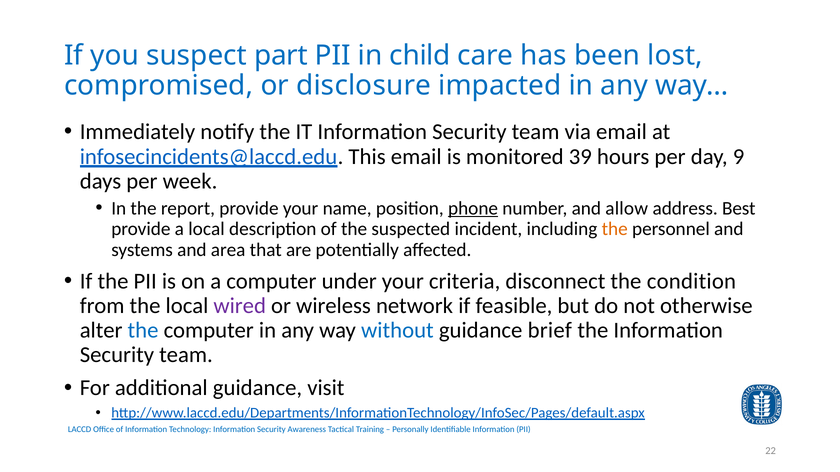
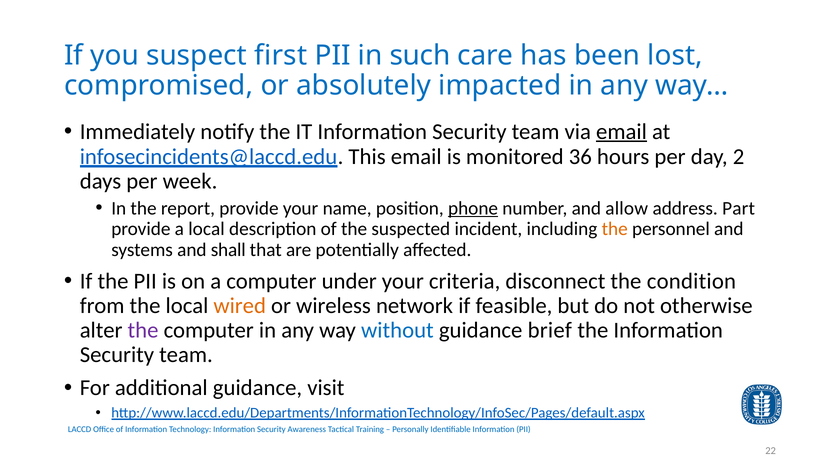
part: part -> first
child: child -> such
disclosure: disclosure -> absolutely
email at (621, 132) underline: none -> present
39: 39 -> 36
9: 9 -> 2
Best: Best -> Part
area: area -> shall
wired colour: purple -> orange
the at (143, 331) colour: blue -> purple
